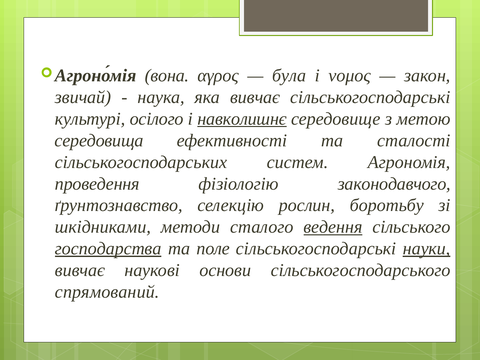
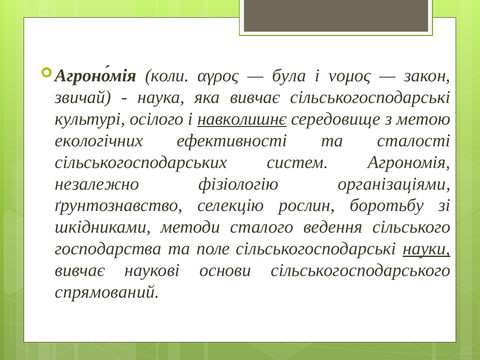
вона: вона -> коли
середовища: середовища -> екологічних
проведення: проведення -> незалежно
законодавчого: законодавчого -> організаціями
ведення underline: present -> none
господарства underline: present -> none
